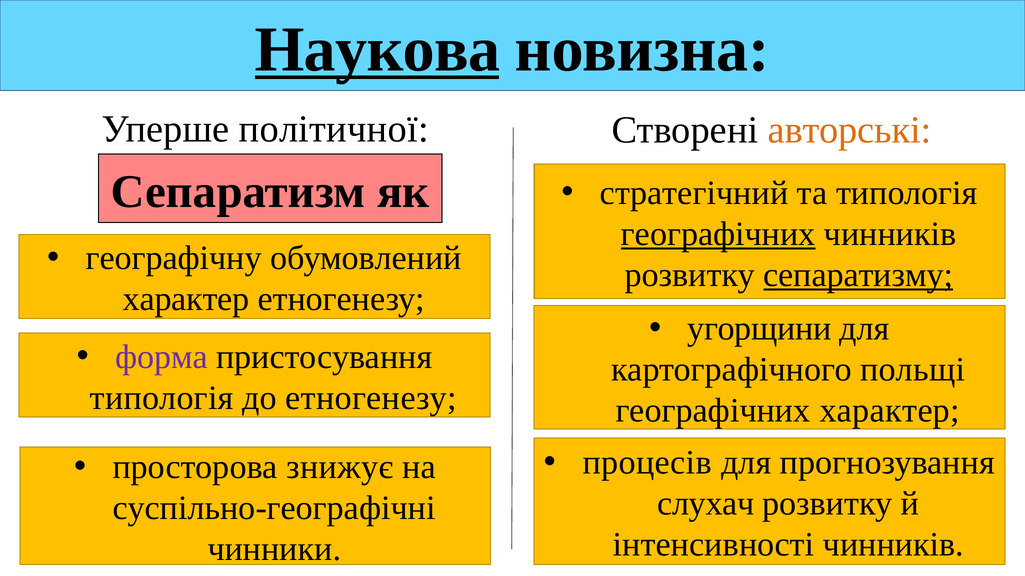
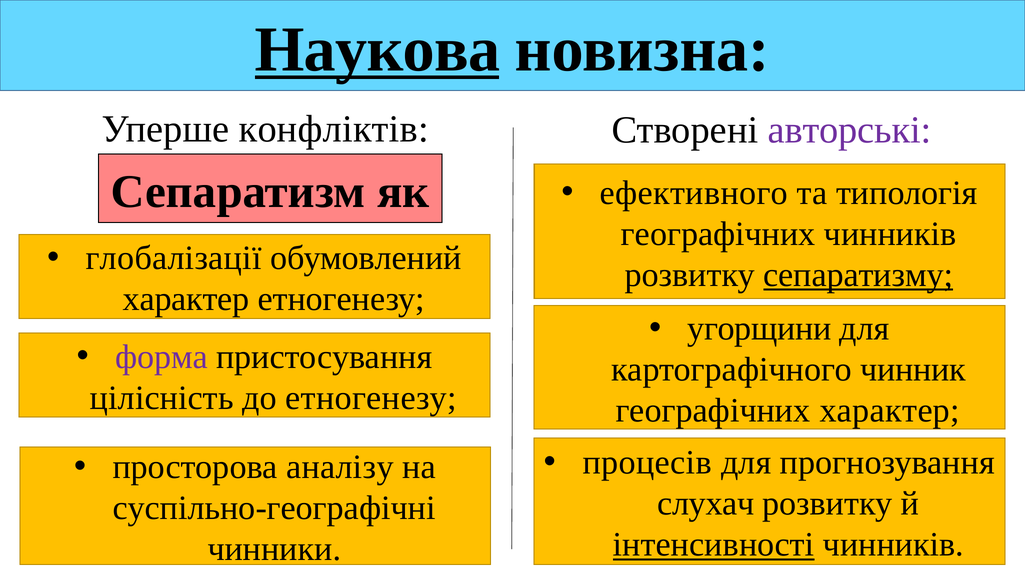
політичної: політичної -> конфліктів
авторські colour: orange -> purple
стратегічний: стратегічний -> ефективного
географічних at (718, 234) underline: present -> none
географічну: географічну -> глобалізації
польщі: польщі -> чинник
типологія at (162, 398): типологія -> цілісність
знижує: знижує -> аналізу
інтенсивності underline: none -> present
